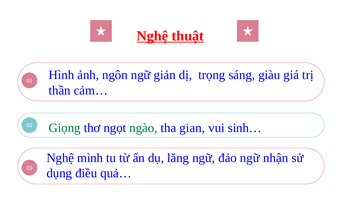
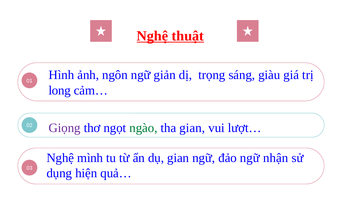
thần: thần -> long
Giọng colour: green -> purple
sinh…: sinh… -> lượt…
dụ lăng: lăng -> gian
điều: điều -> hiện
